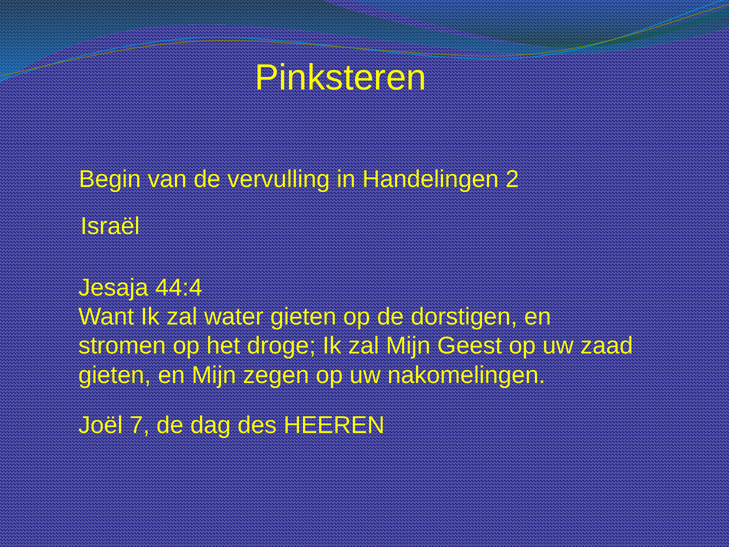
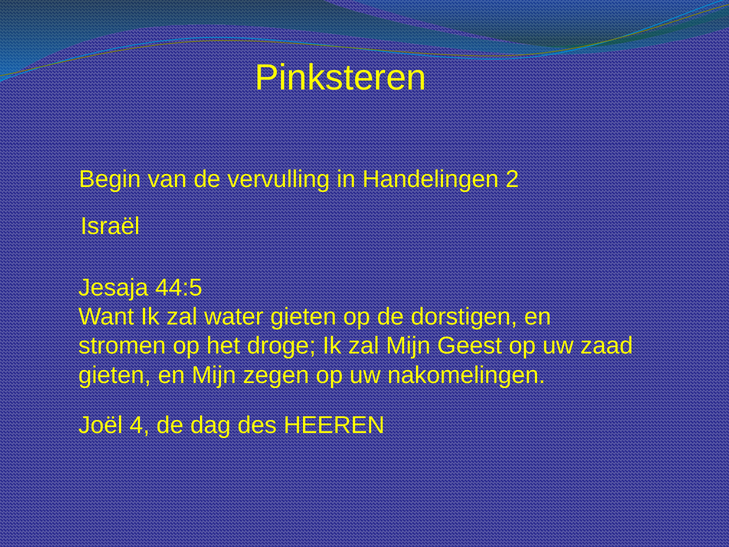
44:4: 44:4 -> 44:5
7: 7 -> 4
